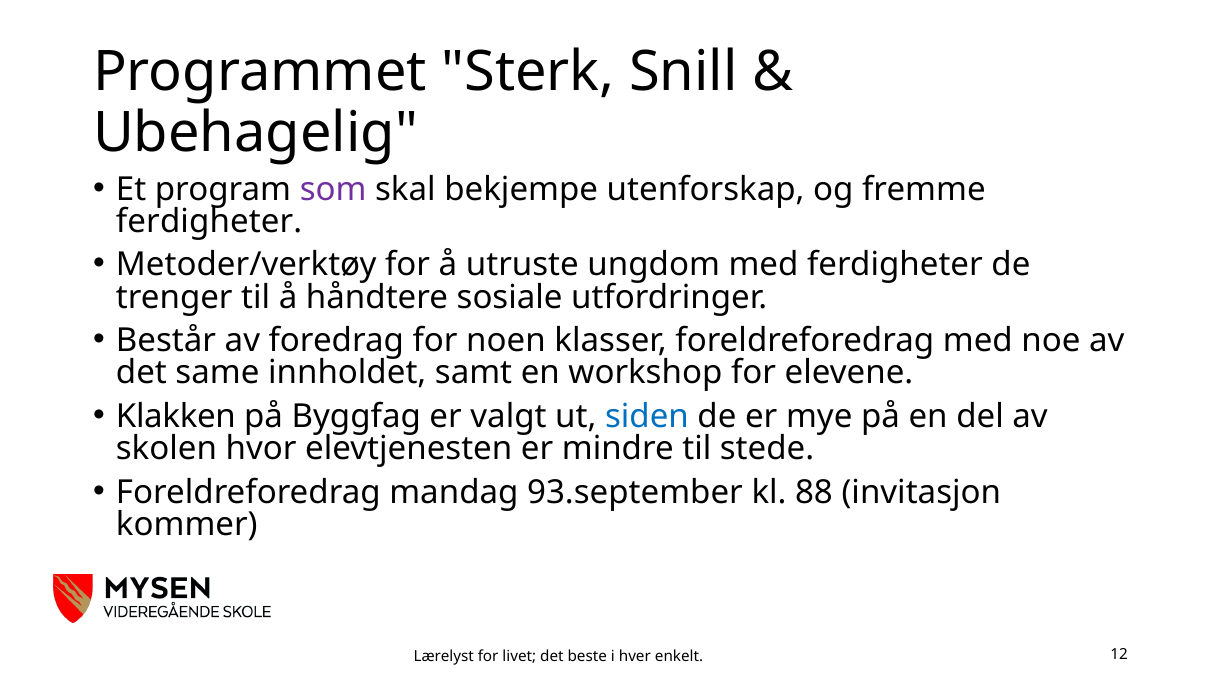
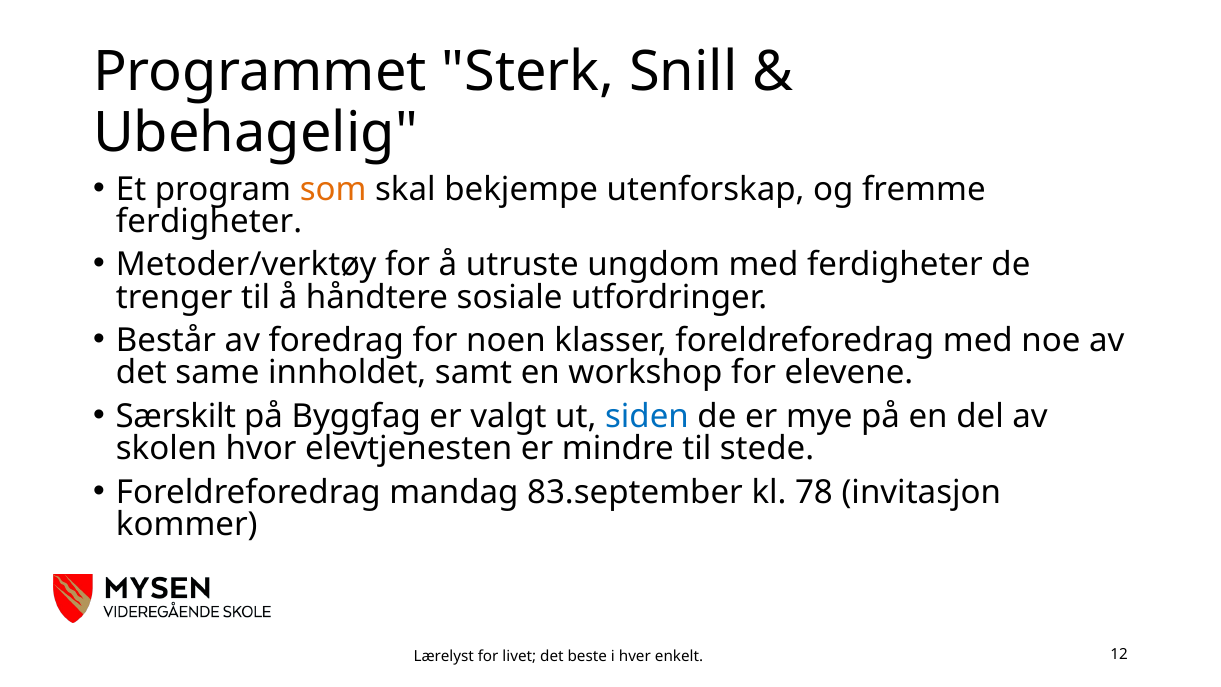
som colour: purple -> orange
Klakken: Klakken -> Særskilt
93.september: 93.september -> 83.september
88: 88 -> 78
